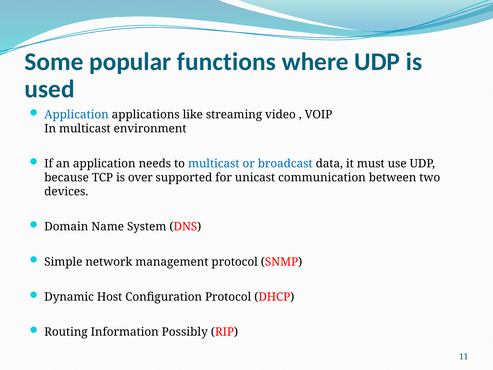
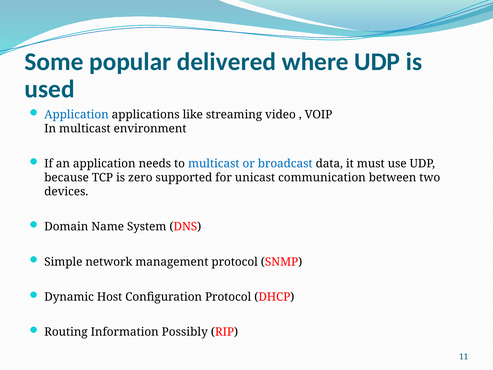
functions: functions -> delivered
over: over -> zero
